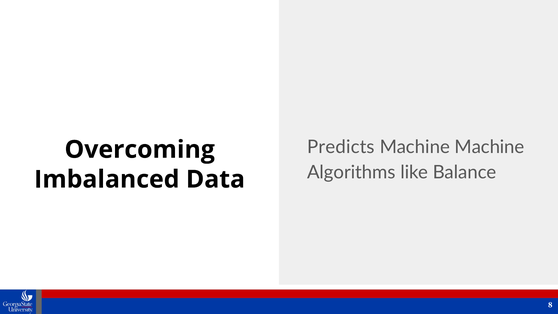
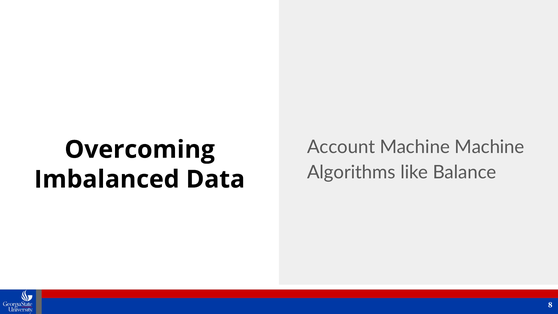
Predicts: Predicts -> Account
